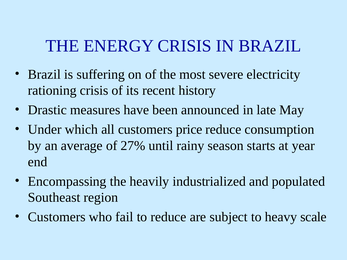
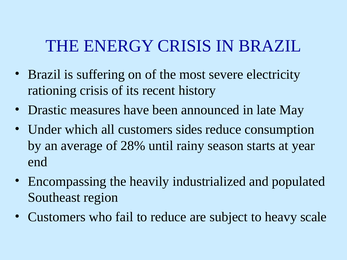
price: price -> sides
27%: 27% -> 28%
